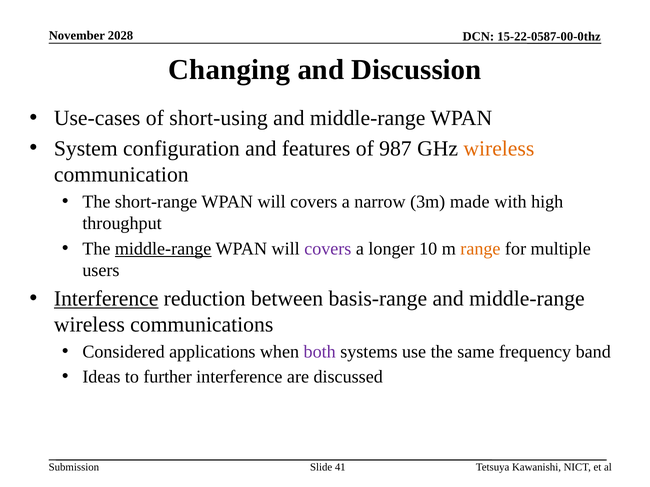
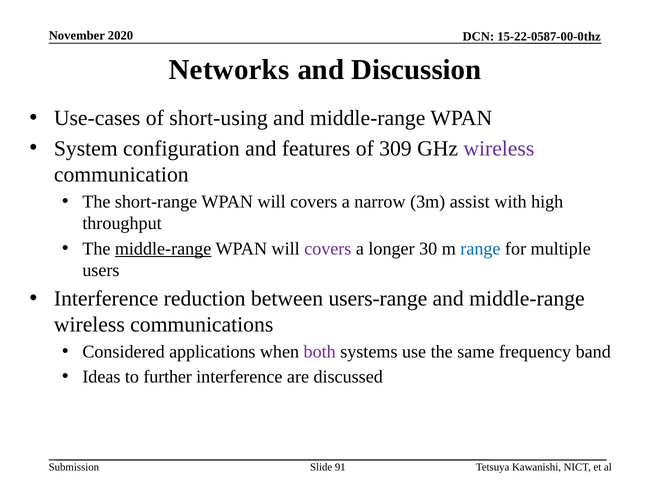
2028: 2028 -> 2020
Changing: Changing -> Networks
987: 987 -> 309
wireless at (499, 149) colour: orange -> purple
made: made -> assist
10: 10 -> 30
range colour: orange -> blue
Interference at (106, 299) underline: present -> none
basis-range: basis-range -> users-range
41: 41 -> 91
